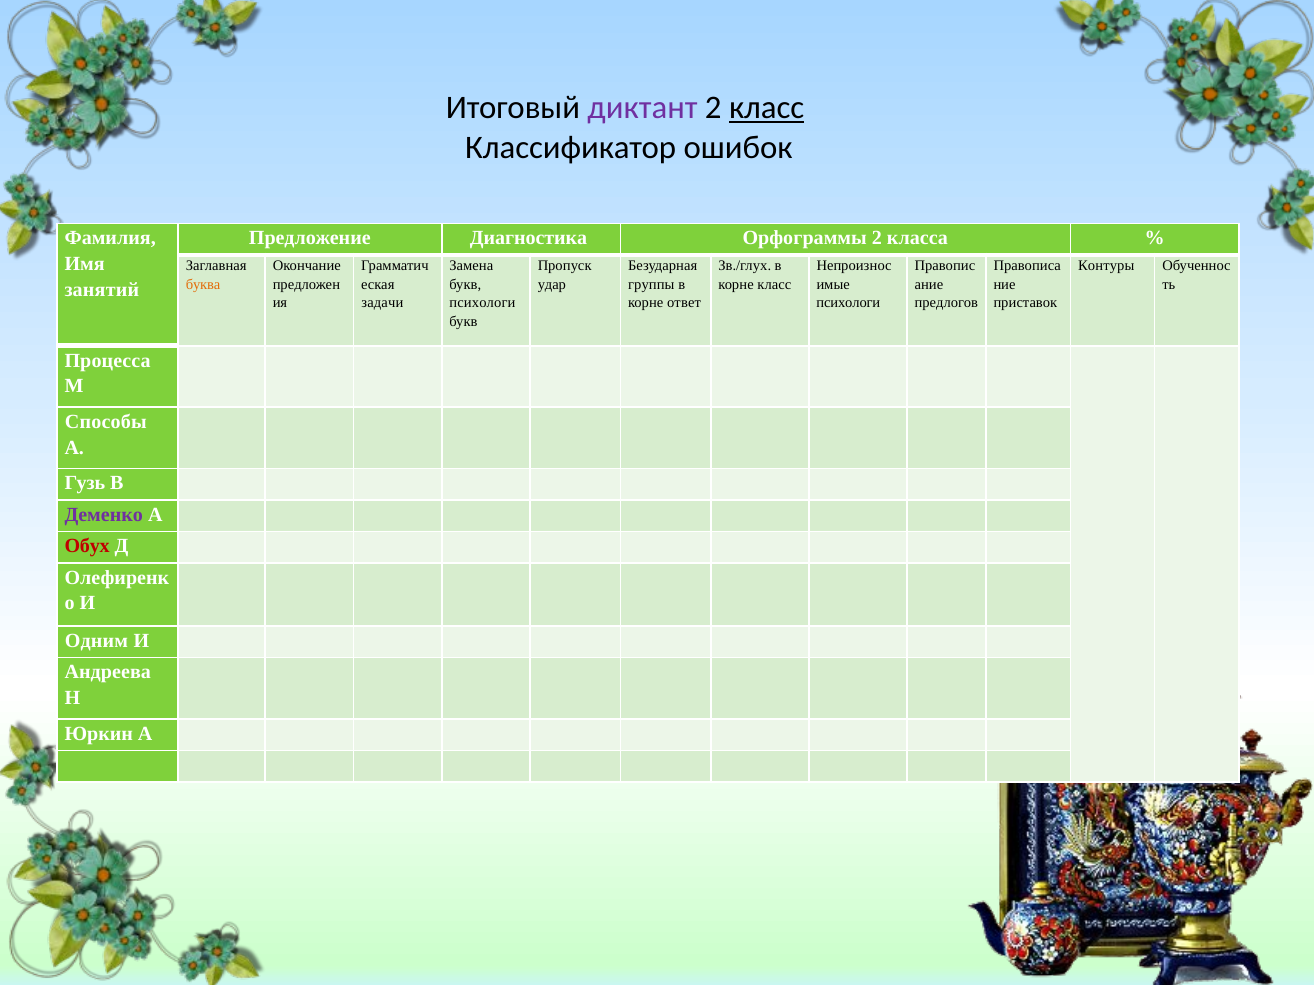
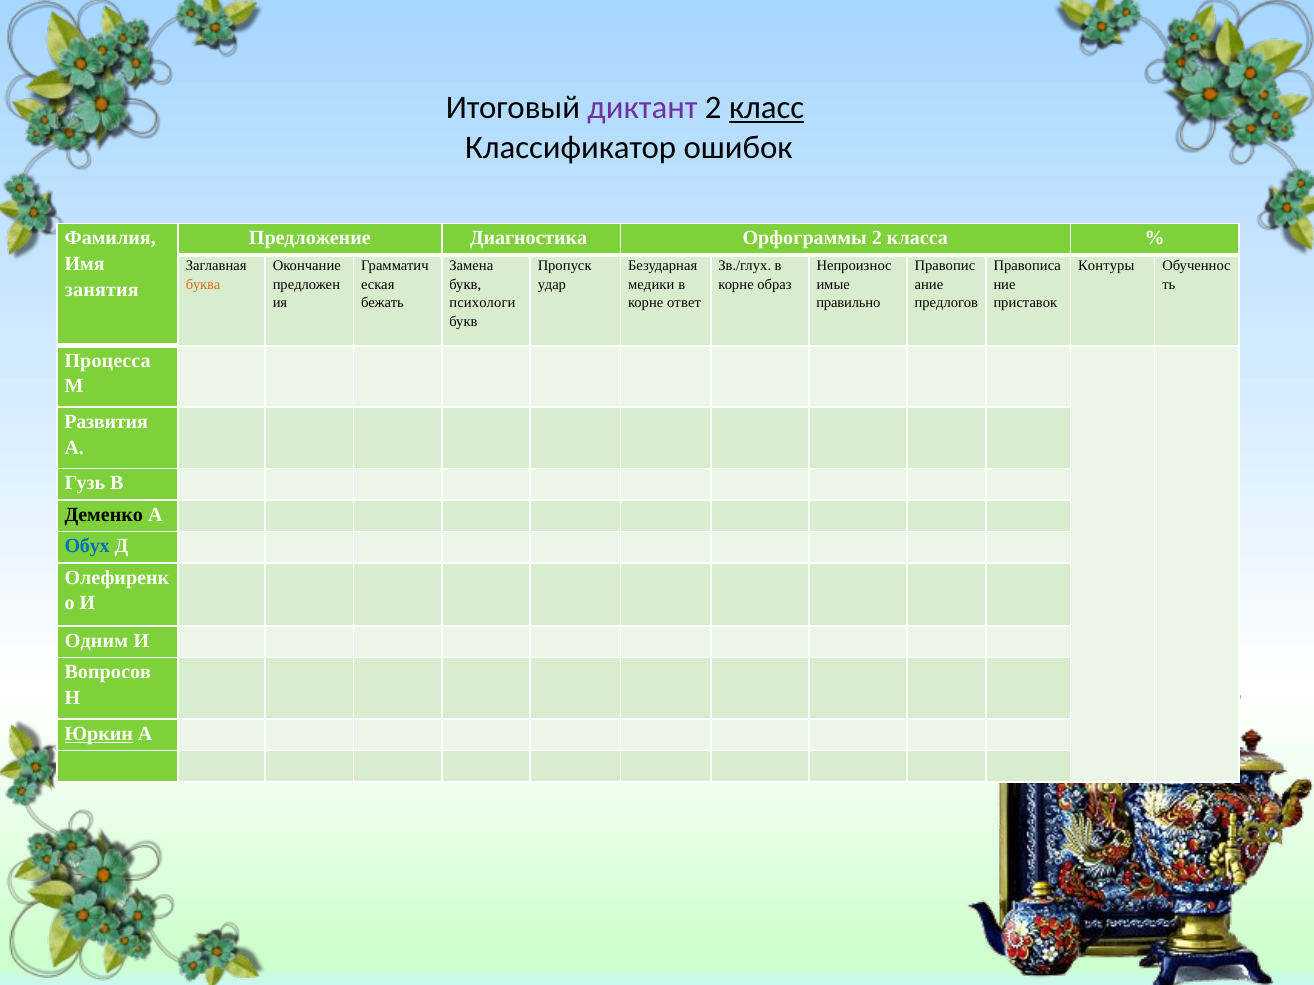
группы: группы -> медики
корне класс: класс -> образ
занятий: занятий -> занятия
задачи: задачи -> бежать
психологи at (848, 303): психологи -> правильно
Способы: Способы -> Развития
Деменко colour: purple -> black
Обух colour: red -> blue
Андреева: Андреева -> Вопросов
Юркин underline: none -> present
